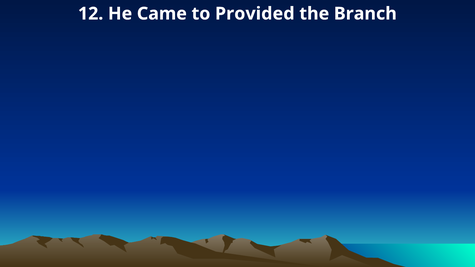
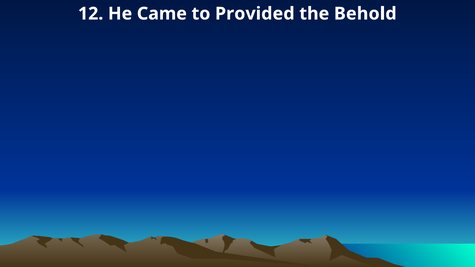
Branch: Branch -> Behold
